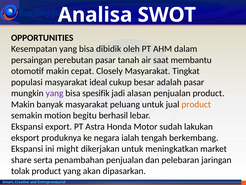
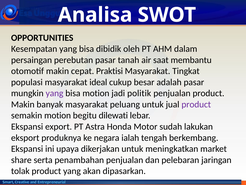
Closely: Closely -> Praktisi
bisa spesifik: spesifik -> motion
alasan: alasan -> politik
product at (196, 104) colour: orange -> purple
berhasil: berhasil -> dilewati
might: might -> upaya
